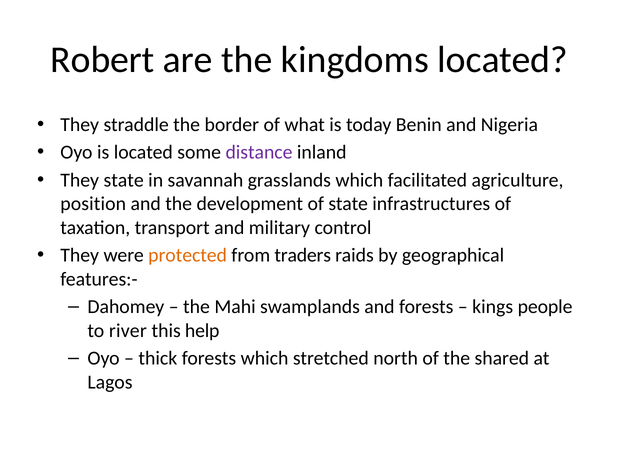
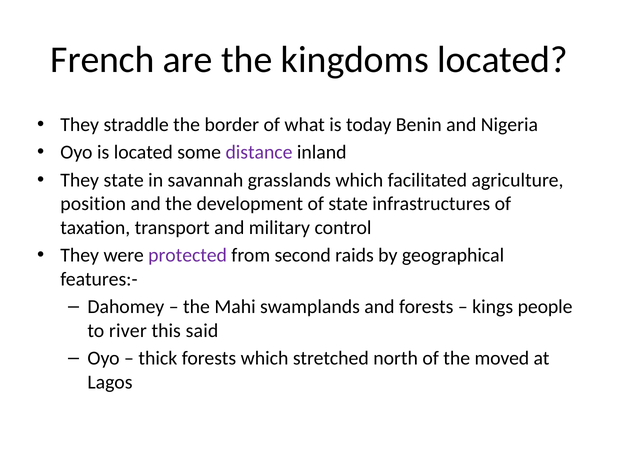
Robert: Robert -> French
protected colour: orange -> purple
traders: traders -> second
help: help -> said
shared: shared -> moved
